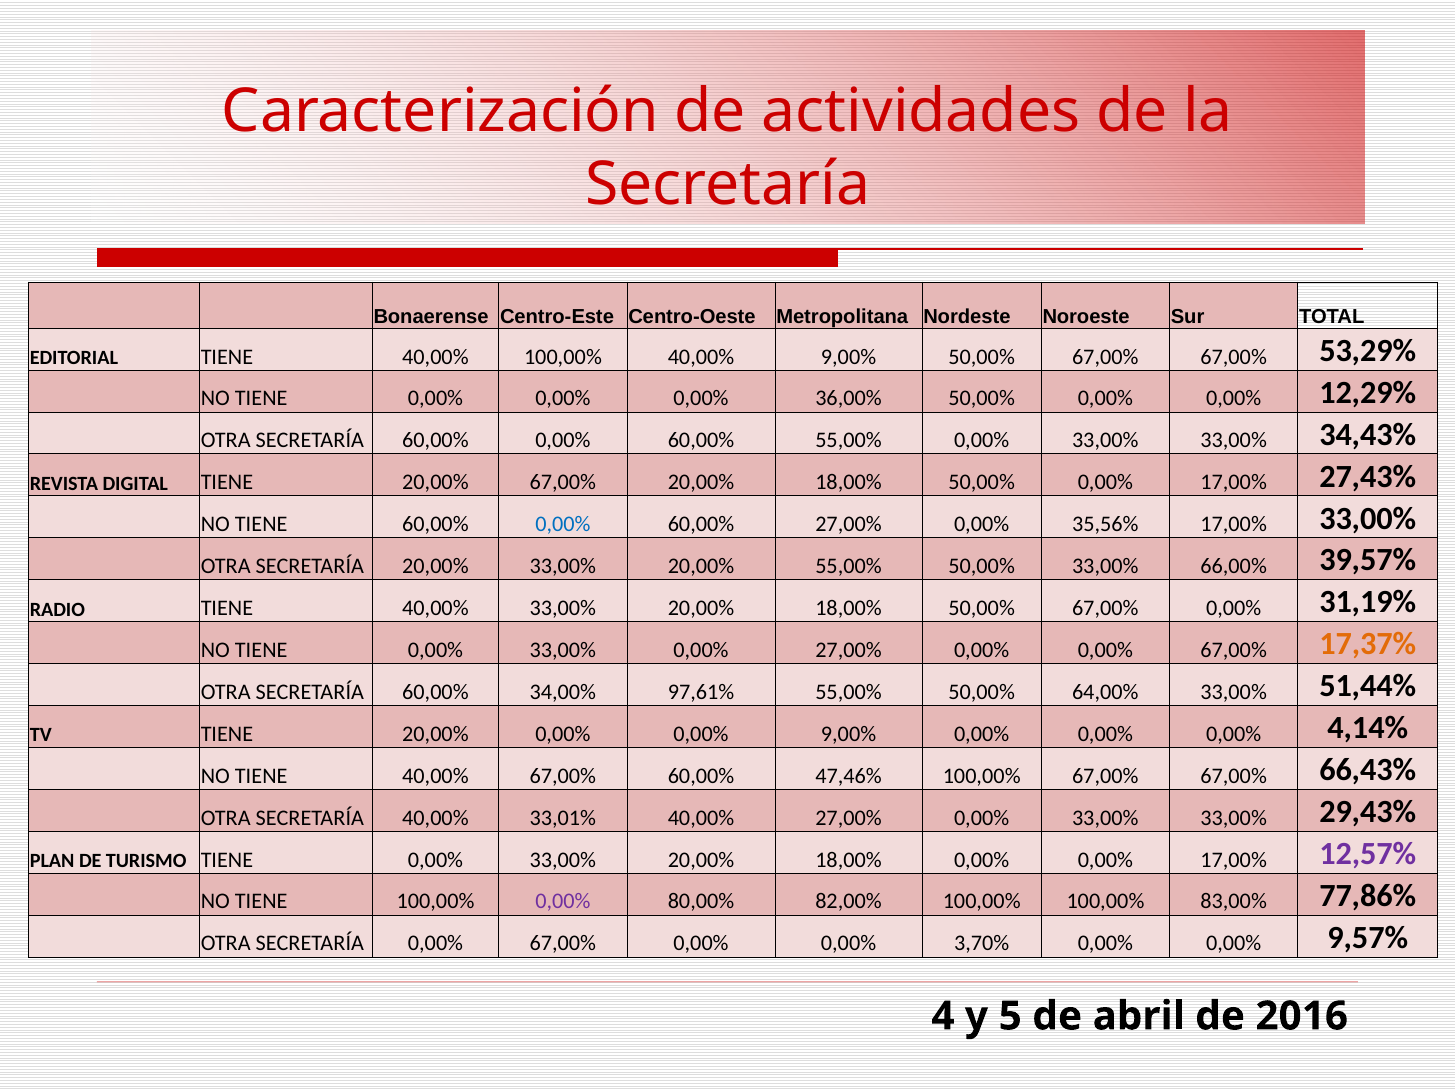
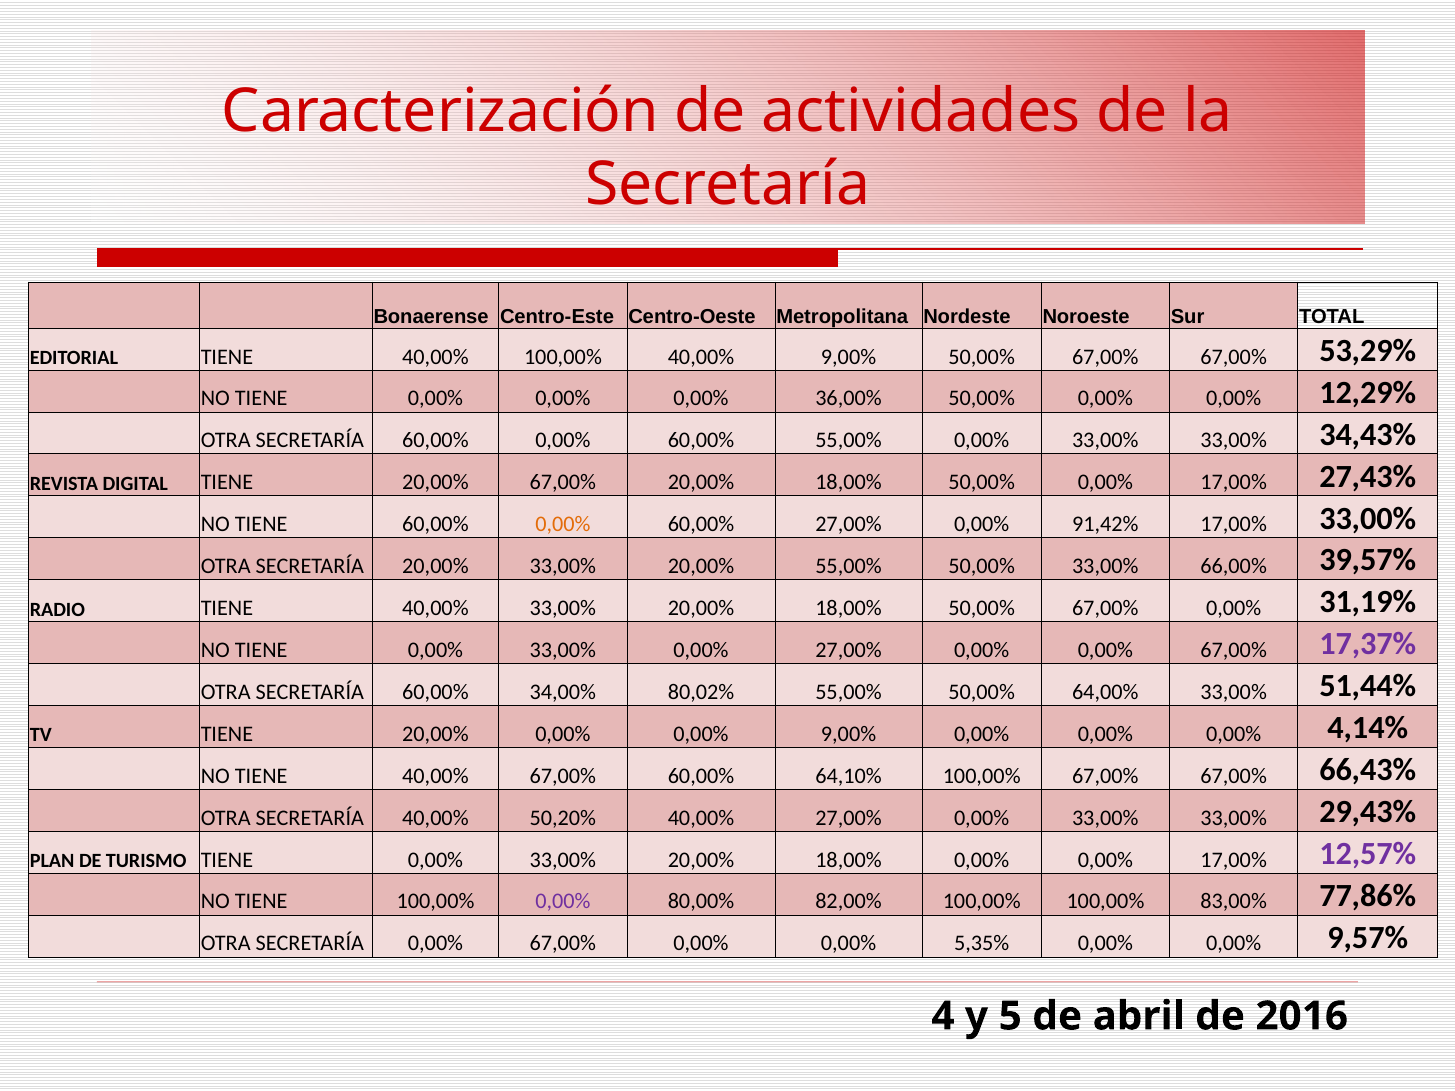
0,00% at (563, 524) colour: blue -> orange
35,56%: 35,56% -> 91,42%
17,37% colour: orange -> purple
97,61%: 97,61% -> 80,02%
47,46%: 47,46% -> 64,10%
33,01%: 33,01% -> 50,20%
3,70%: 3,70% -> 5,35%
